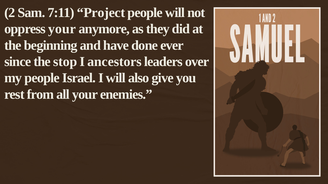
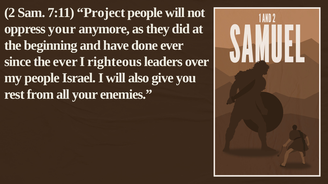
the stop: stop -> ever
ancestors: ancestors -> righteous
